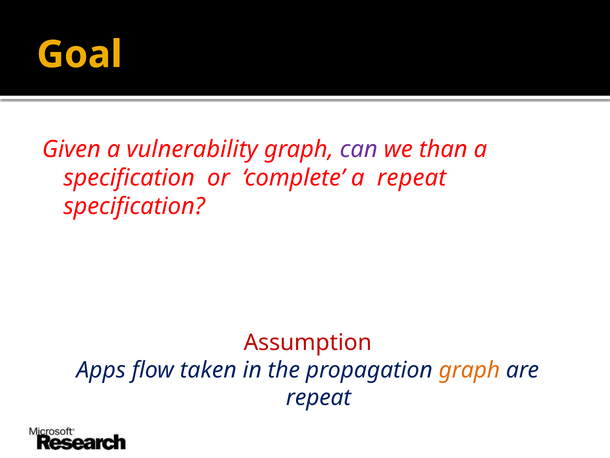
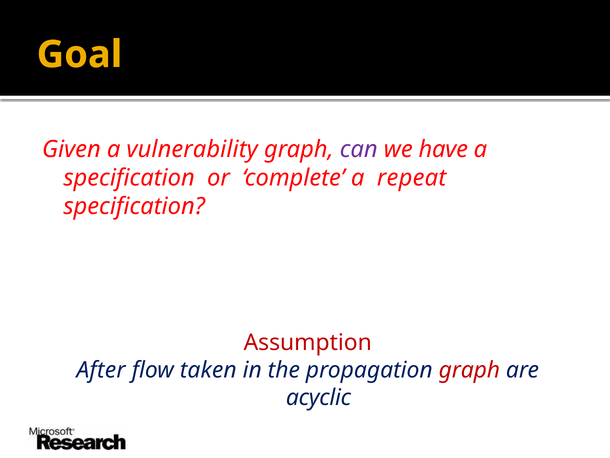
than: than -> have
Apps: Apps -> After
graph at (469, 370) colour: orange -> red
repeat at (318, 397): repeat -> acyclic
